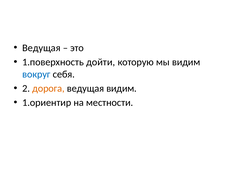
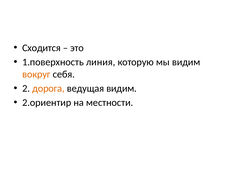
Ведущая at (41, 48): Ведущая -> Сходится
дойти: дойти -> линия
вокруг colour: blue -> orange
1.ориентир: 1.ориентир -> 2.ориентир
